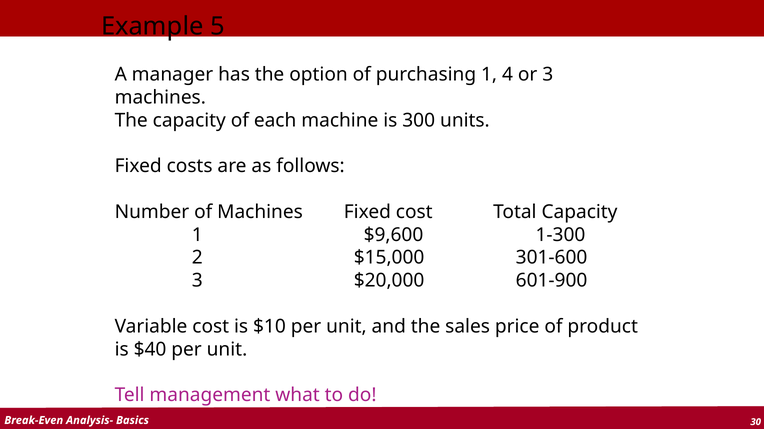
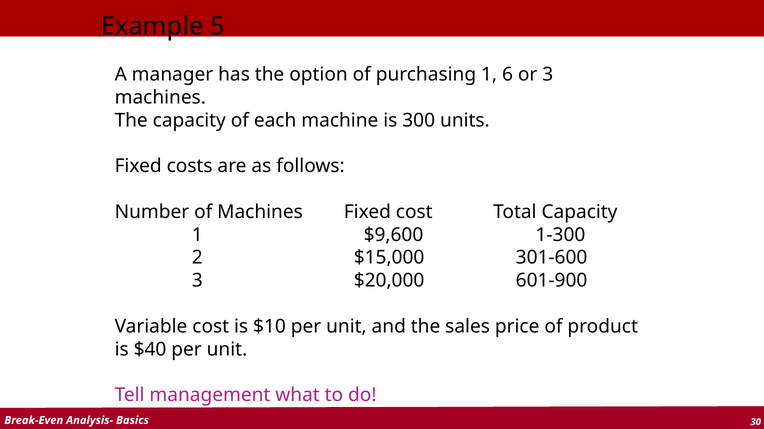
4: 4 -> 6
